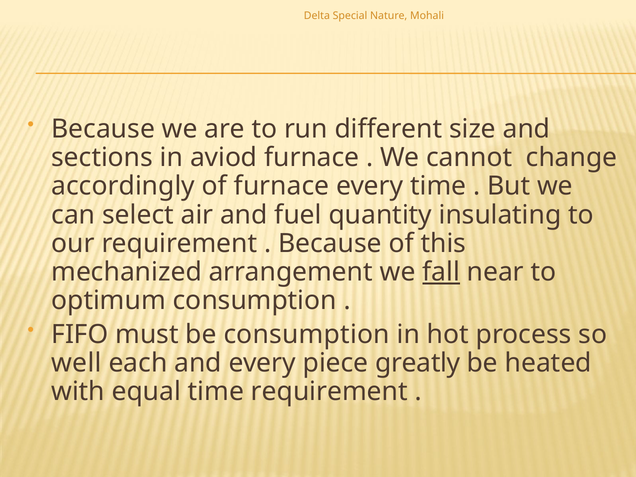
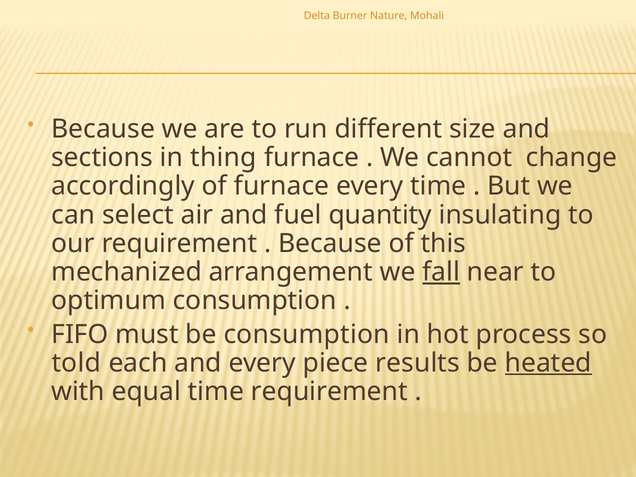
Special: Special -> Burner
aviod: aviod -> thing
well: well -> told
greatly: greatly -> results
heated underline: none -> present
